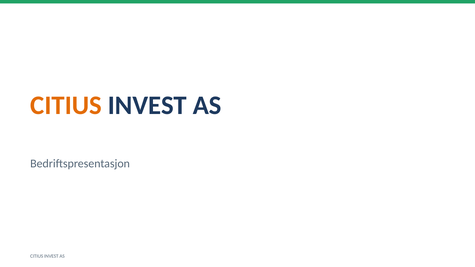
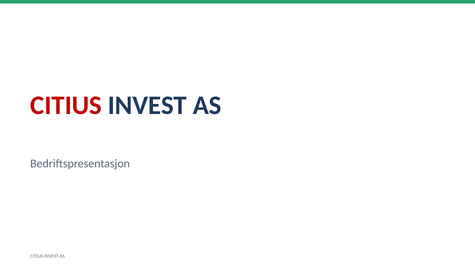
CITIUS at (66, 105) colour: orange -> red
